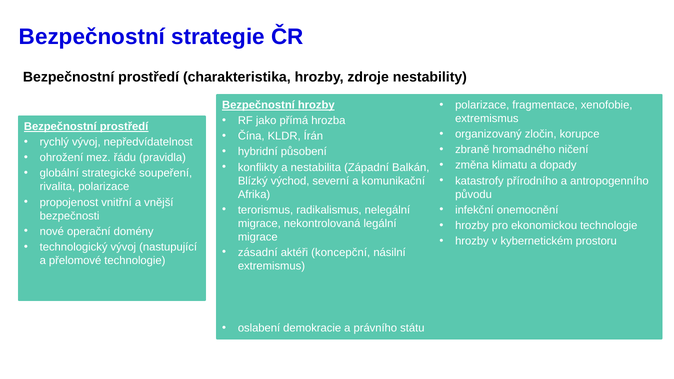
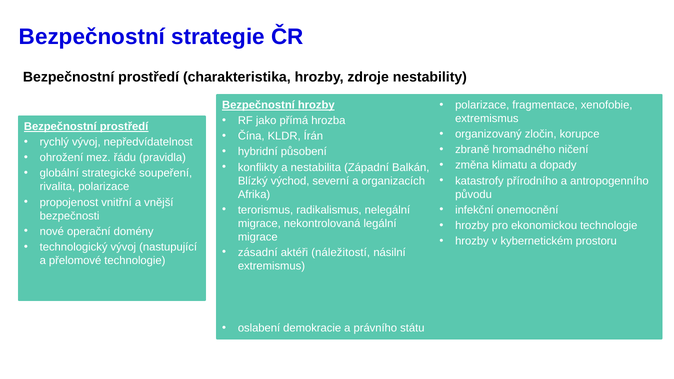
komunikační: komunikační -> organizacích
koncepční: koncepční -> náležitostí
